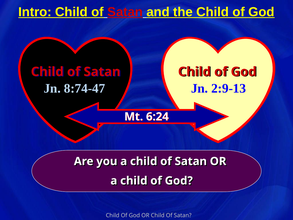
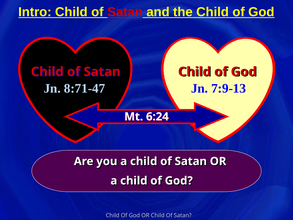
8:74-47: 8:74-47 -> 8:71-47
2:9-13: 2:9-13 -> 7:9-13
